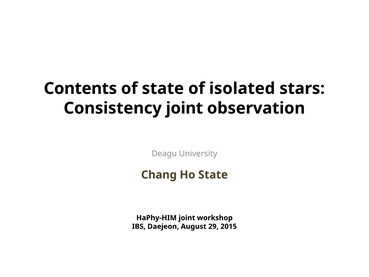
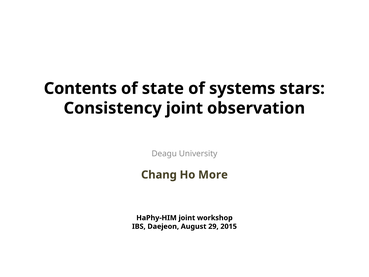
isolated: isolated -> systems
Ho State: State -> More
